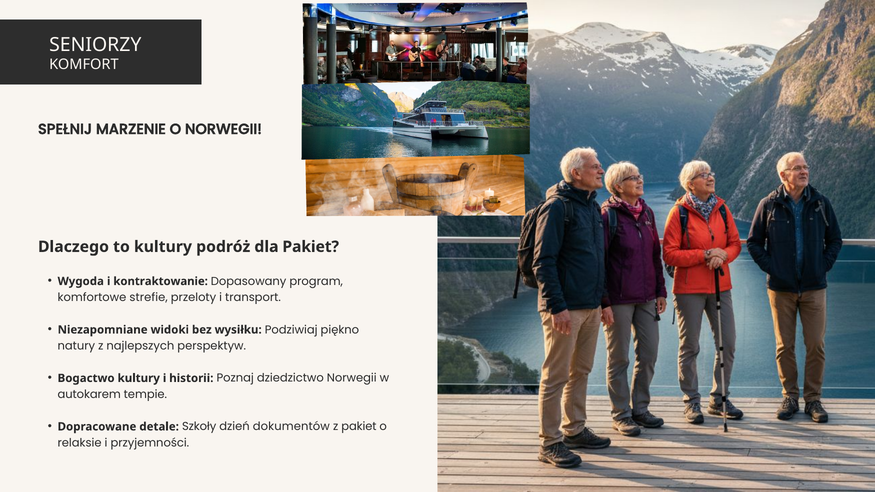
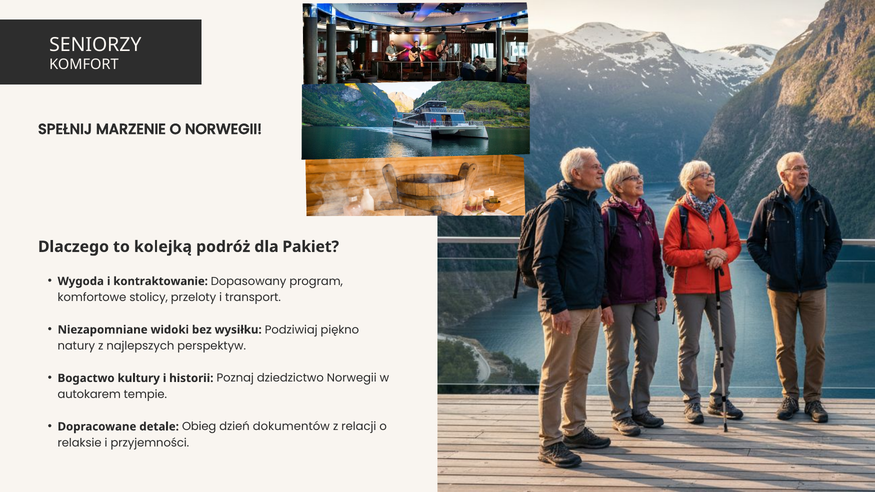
to kultury: kultury -> kolejką
strefie: strefie -> stolicy
Szkoły: Szkoły -> Obieg
z pakiet: pakiet -> relacji
